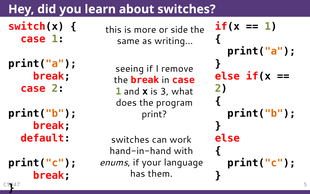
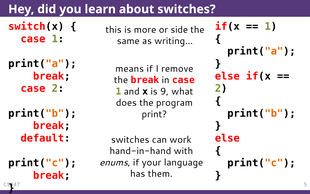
seeing: seeing -> means
3: 3 -> 9
